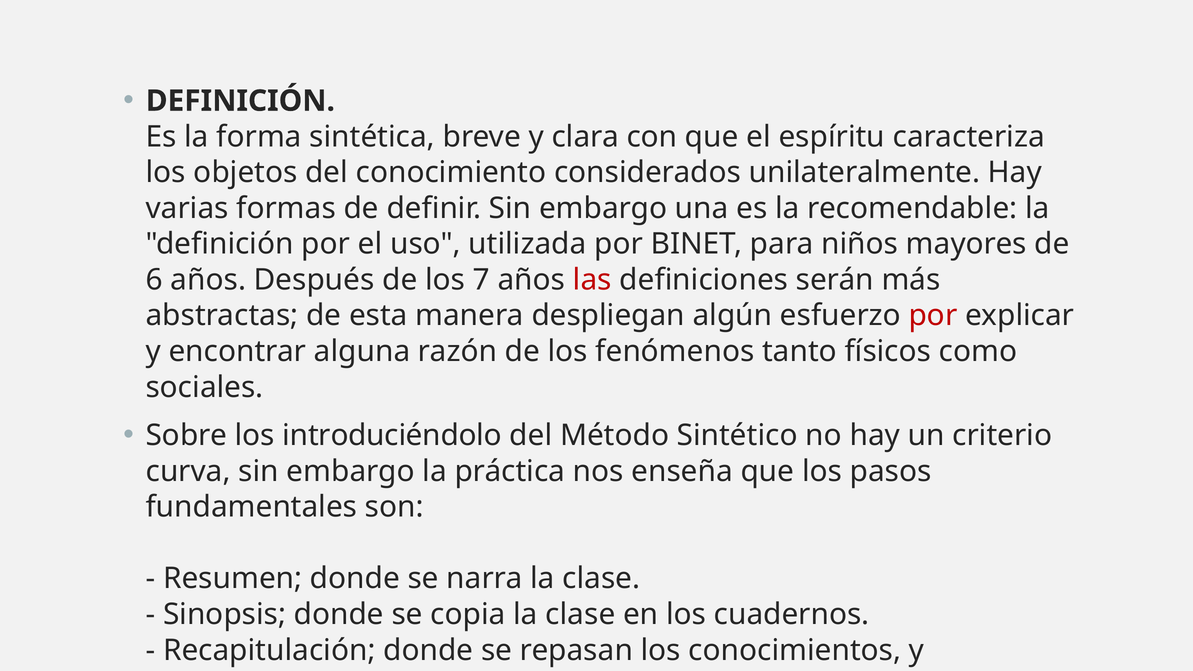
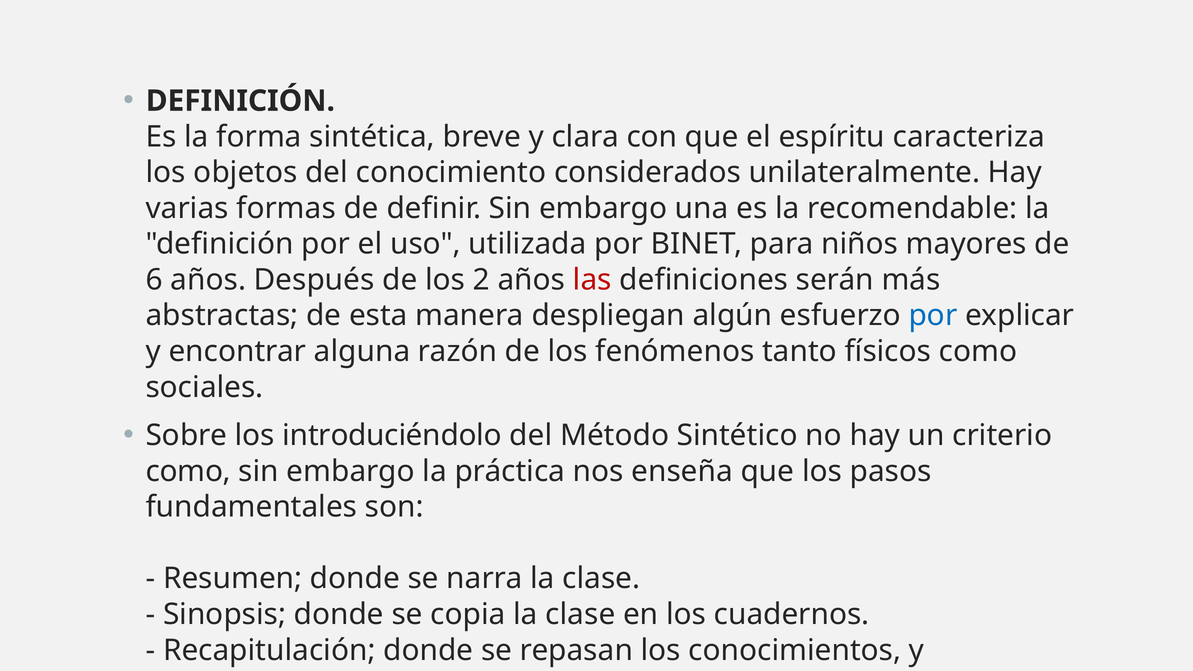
7: 7 -> 2
por at (933, 316) colour: red -> blue
curva at (188, 471): curva -> como
